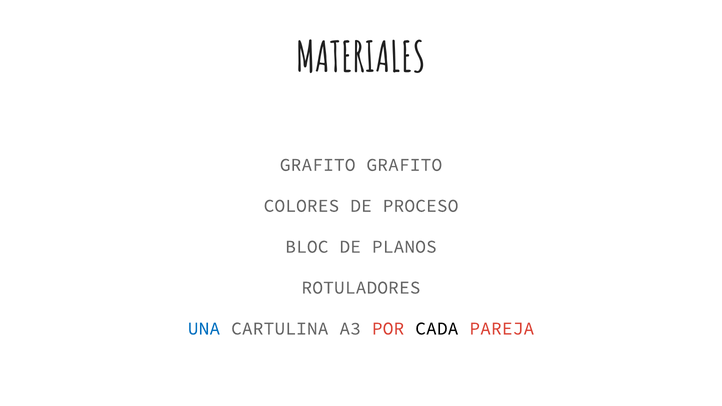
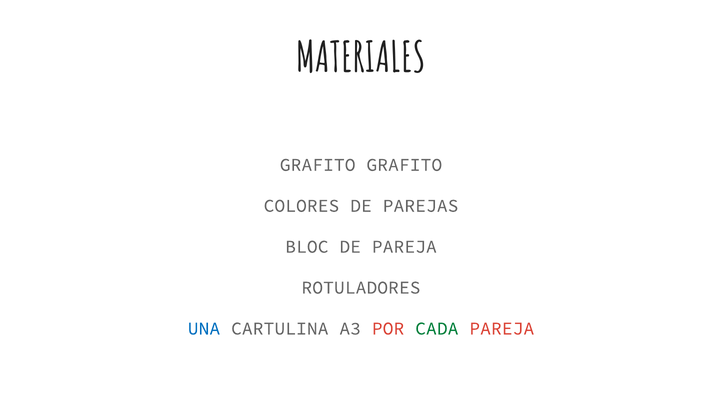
PROCESO: PROCESO -> PAREJAS
DE PLANOS: PLANOS -> PAREJA
CADA colour: black -> green
